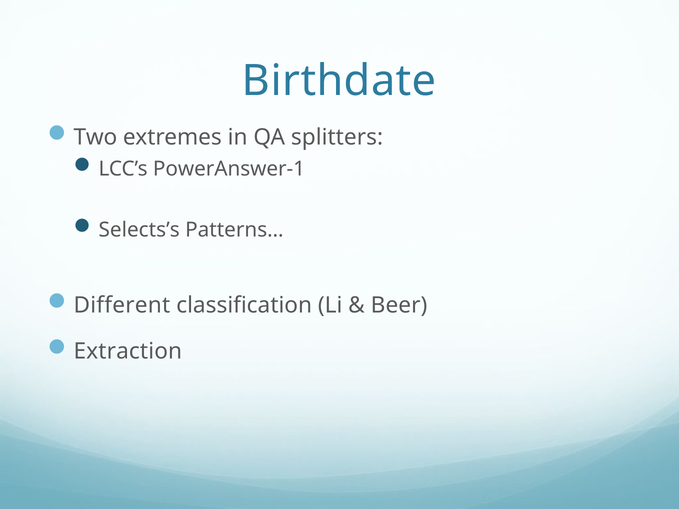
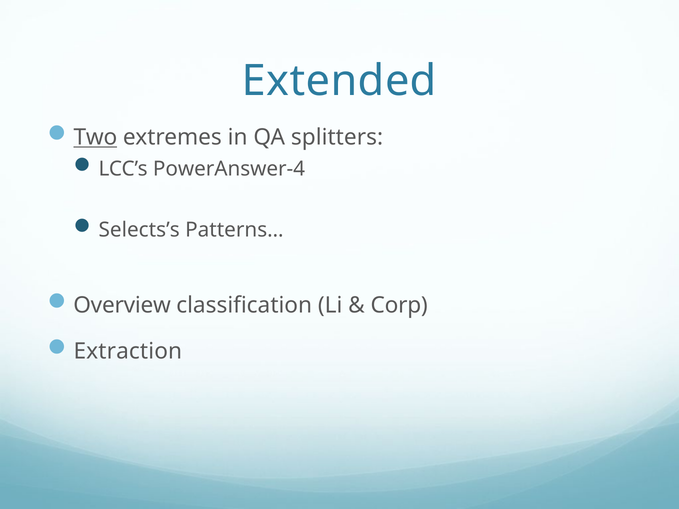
Birthdate: Birthdate -> Extended
Two underline: none -> present
PowerAnswer-1: PowerAnswer-1 -> PowerAnswer-4
Different: Different -> Overview
Beer: Beer -> Corp
